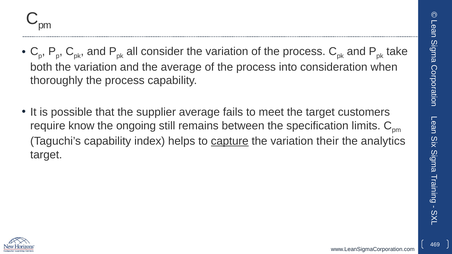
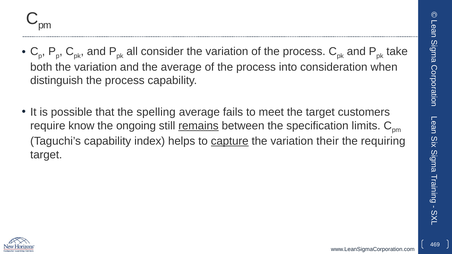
thoroughly: thoroughly -> distinguish
supplier: supplier -> spelling
remains underline: none -> present
analytics: analytics -> requiring
